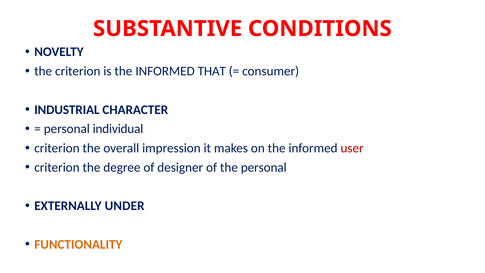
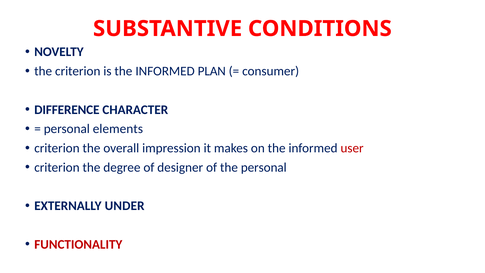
THAT: THAT -> PLAN
INDUSTRIAL: INDUSTRIAL -> DIFFERENCE
individual: individual -> elements
FUNCTIONALITY colour: orange -> red
